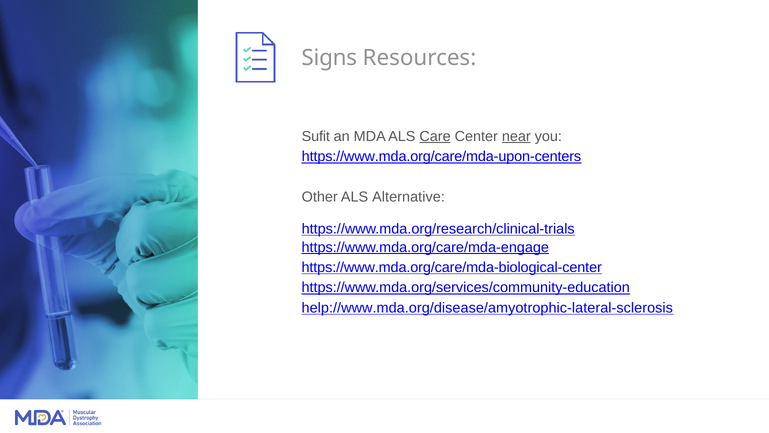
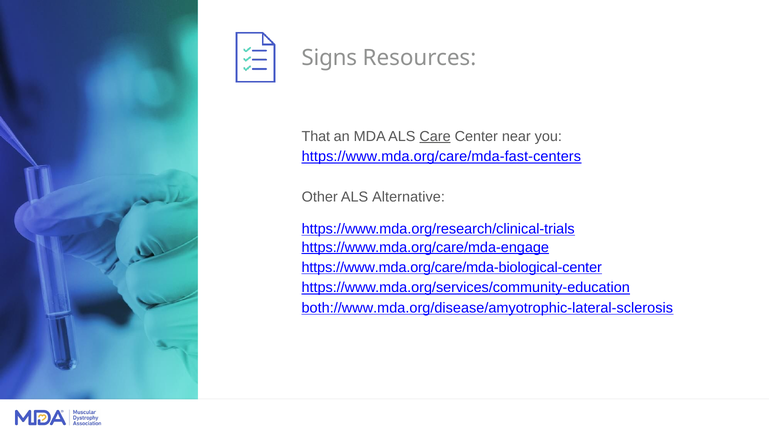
Sufit: Sufit -> That
near underline: present -> none
https://www.mda.org/care/mda-upon-centers: https://www.mda.org/care/mda-upon-centers -> https://www.mda.org/care/mda-fast-centers
help://www.mda.org/disease/amyotrophic-lateral-sclerosis: help://www.mda.org/disease/amyotrophic-lateral-sclerosis -> both://www.mda.org/disease/amyotrophic-lateral-sclerosis
